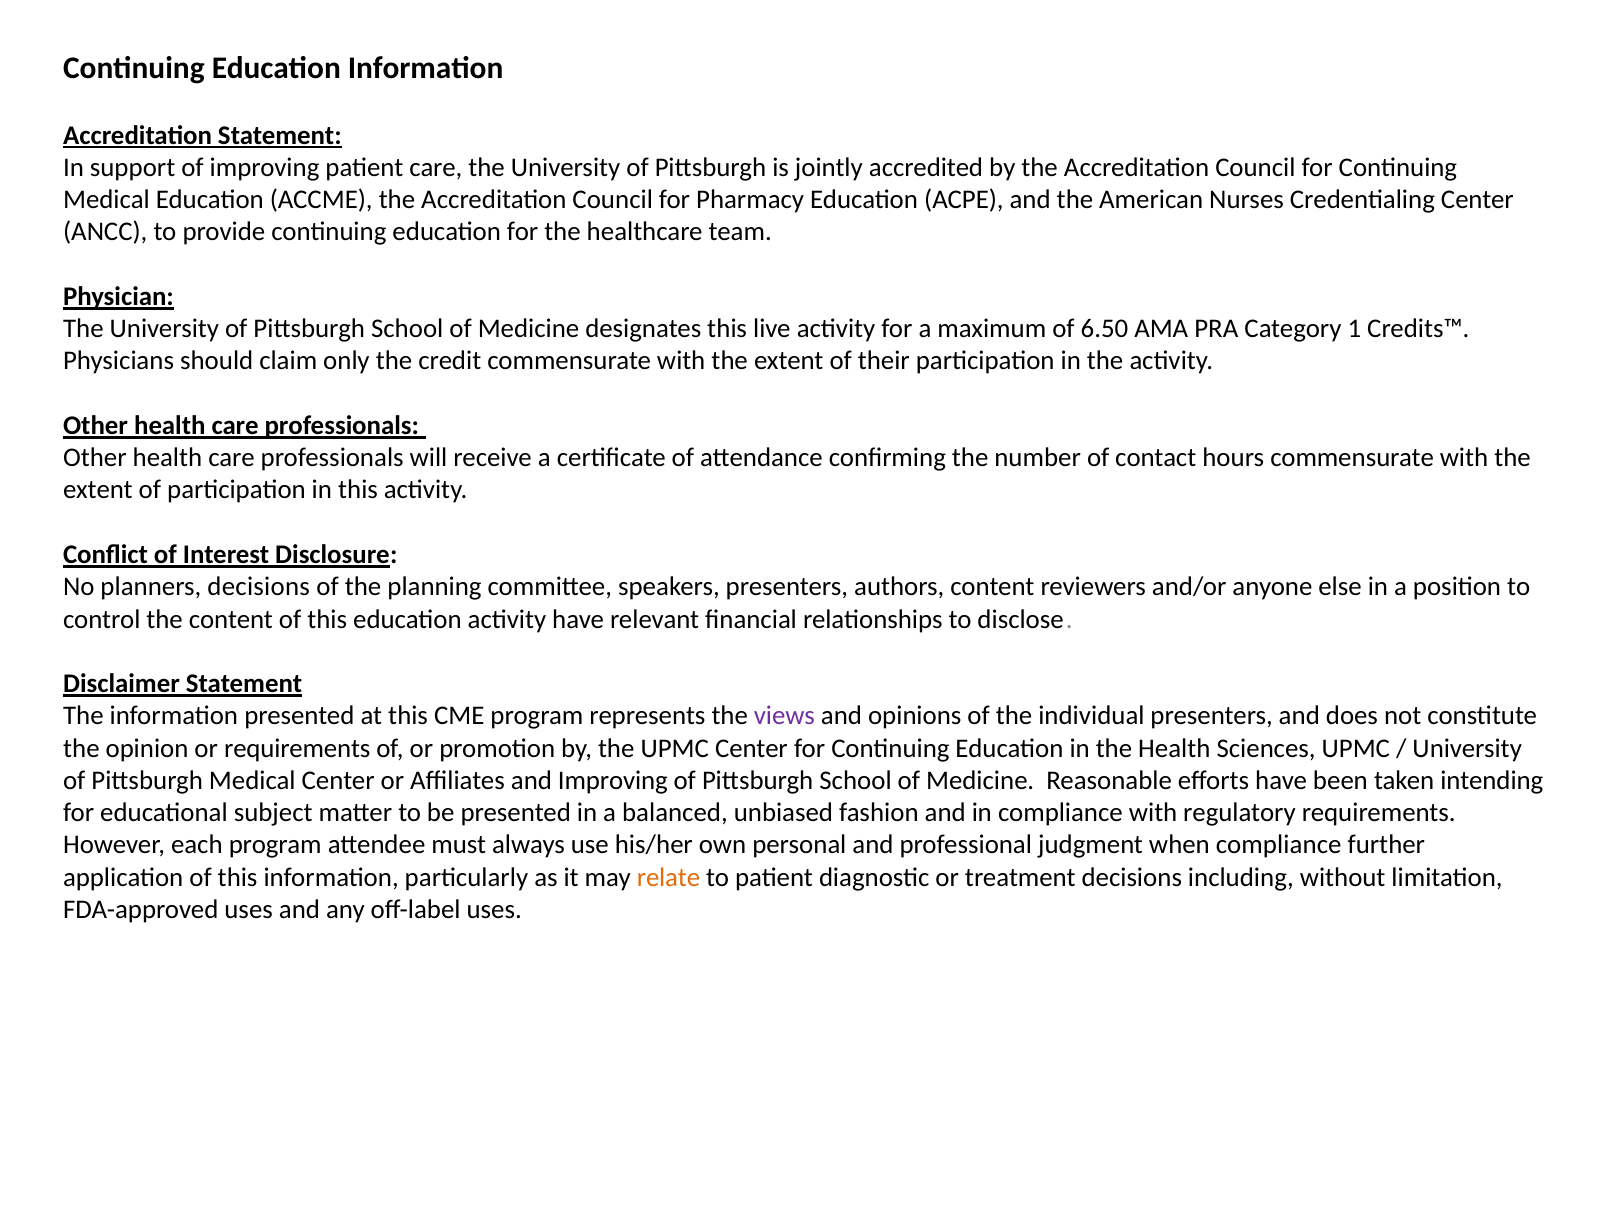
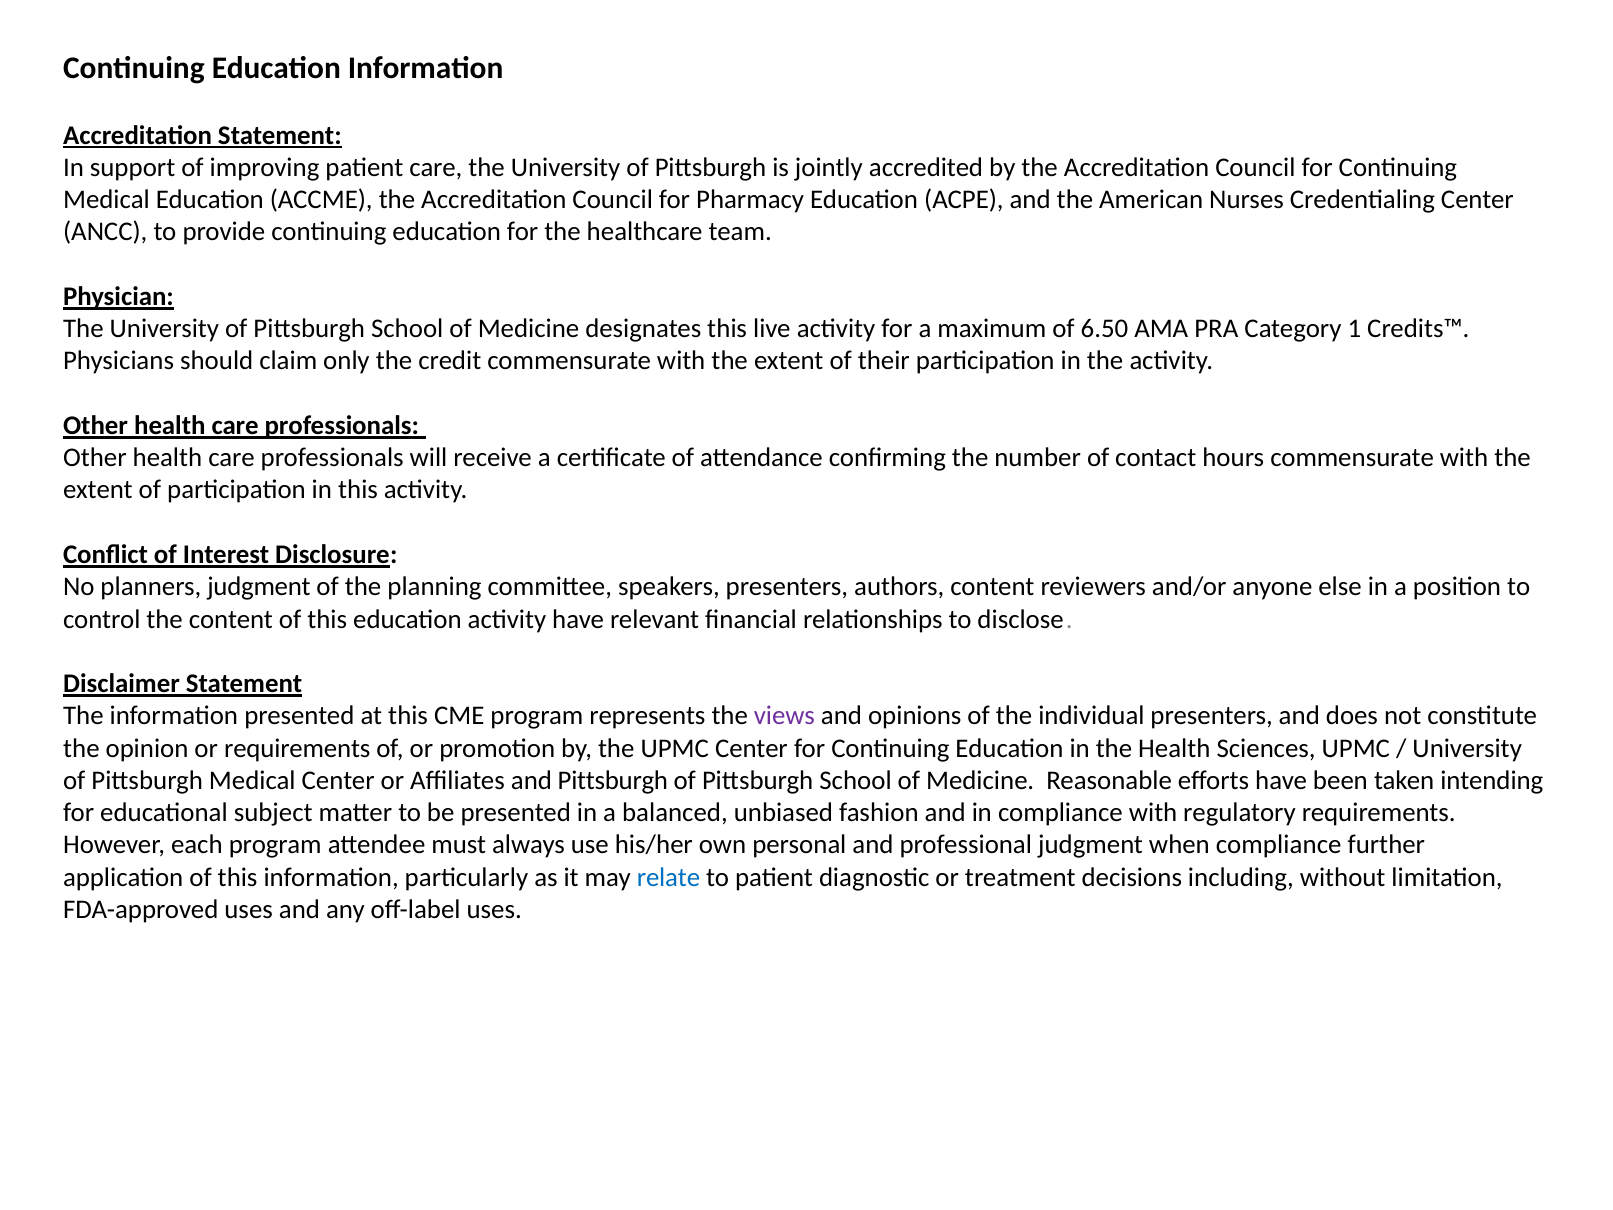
planners decisions: decisions -> judgment
and Improving: Improving -> Pittsburgh
relate colour: orange -> blue
